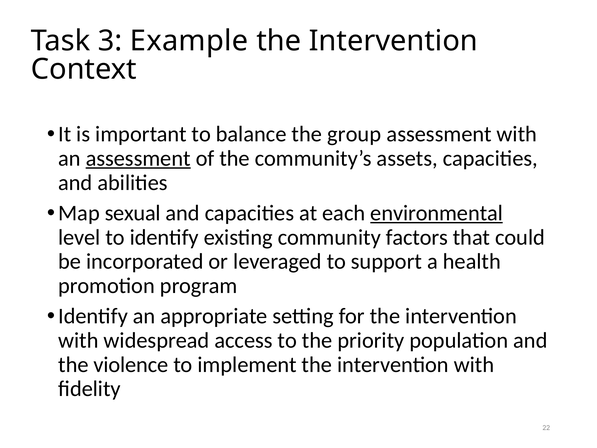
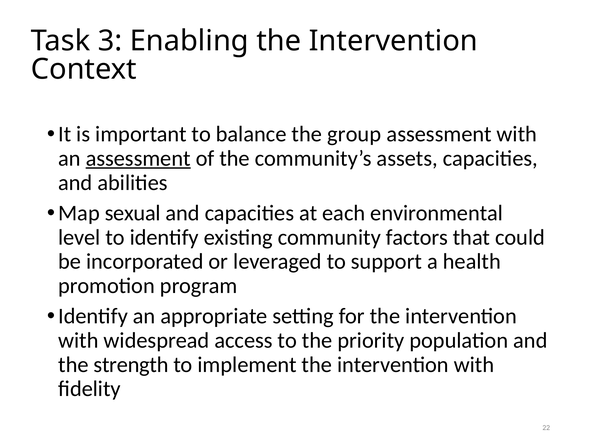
Example: Example -> Enabling
environmental underline: present -> none
violence: violence -> strength
